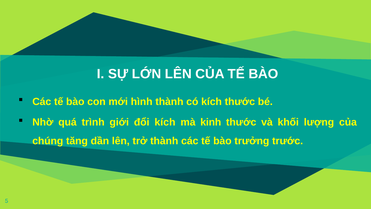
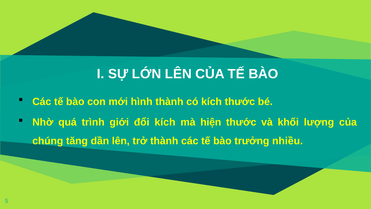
kinh: kinh -> hiện
trước: trước -> nhiều
